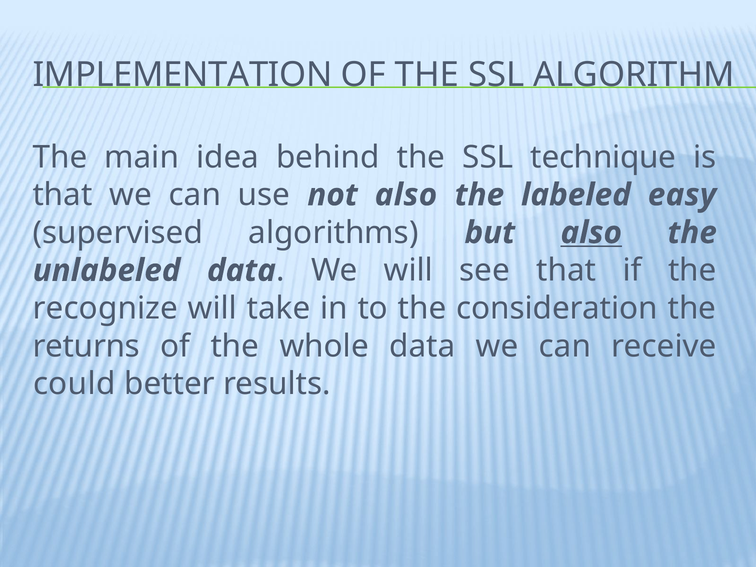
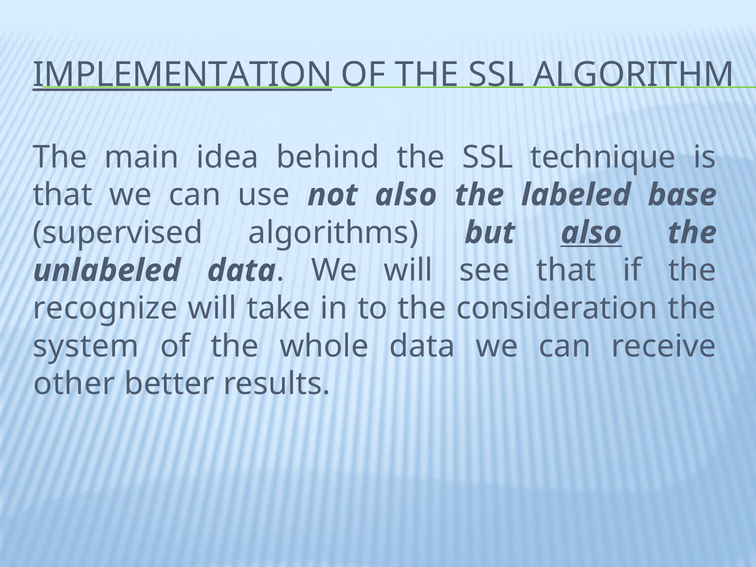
IMPLEMENTATION underline: none -> present
easy: easy -> base
returns: returns -> system
could: could -> other
